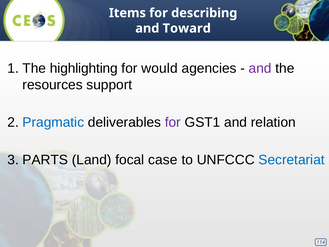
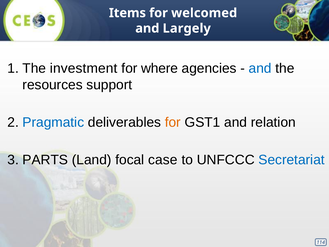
describing: describing -> welcomed
Toward: Toward -> Largely
highlighting: highlighting -> investment
would: would -> where
and at (260, 68) colour: purple -> blue
for at (173, 122) colour: purple -> orange
